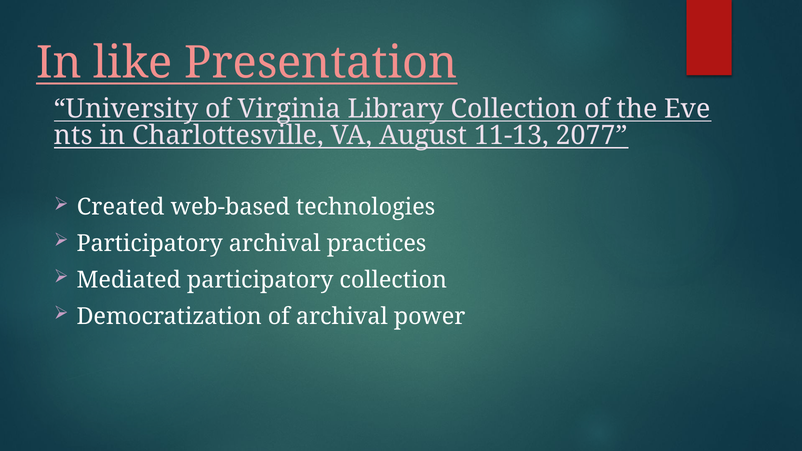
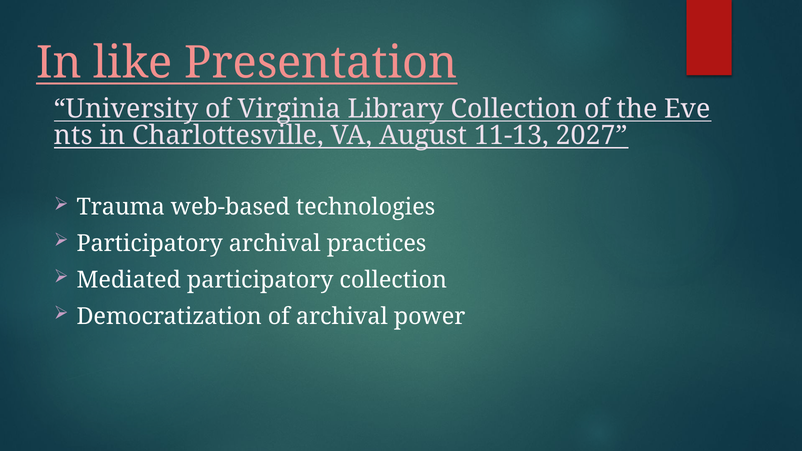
2077: 2077 -> 2027
Created: Created -> Trauma
